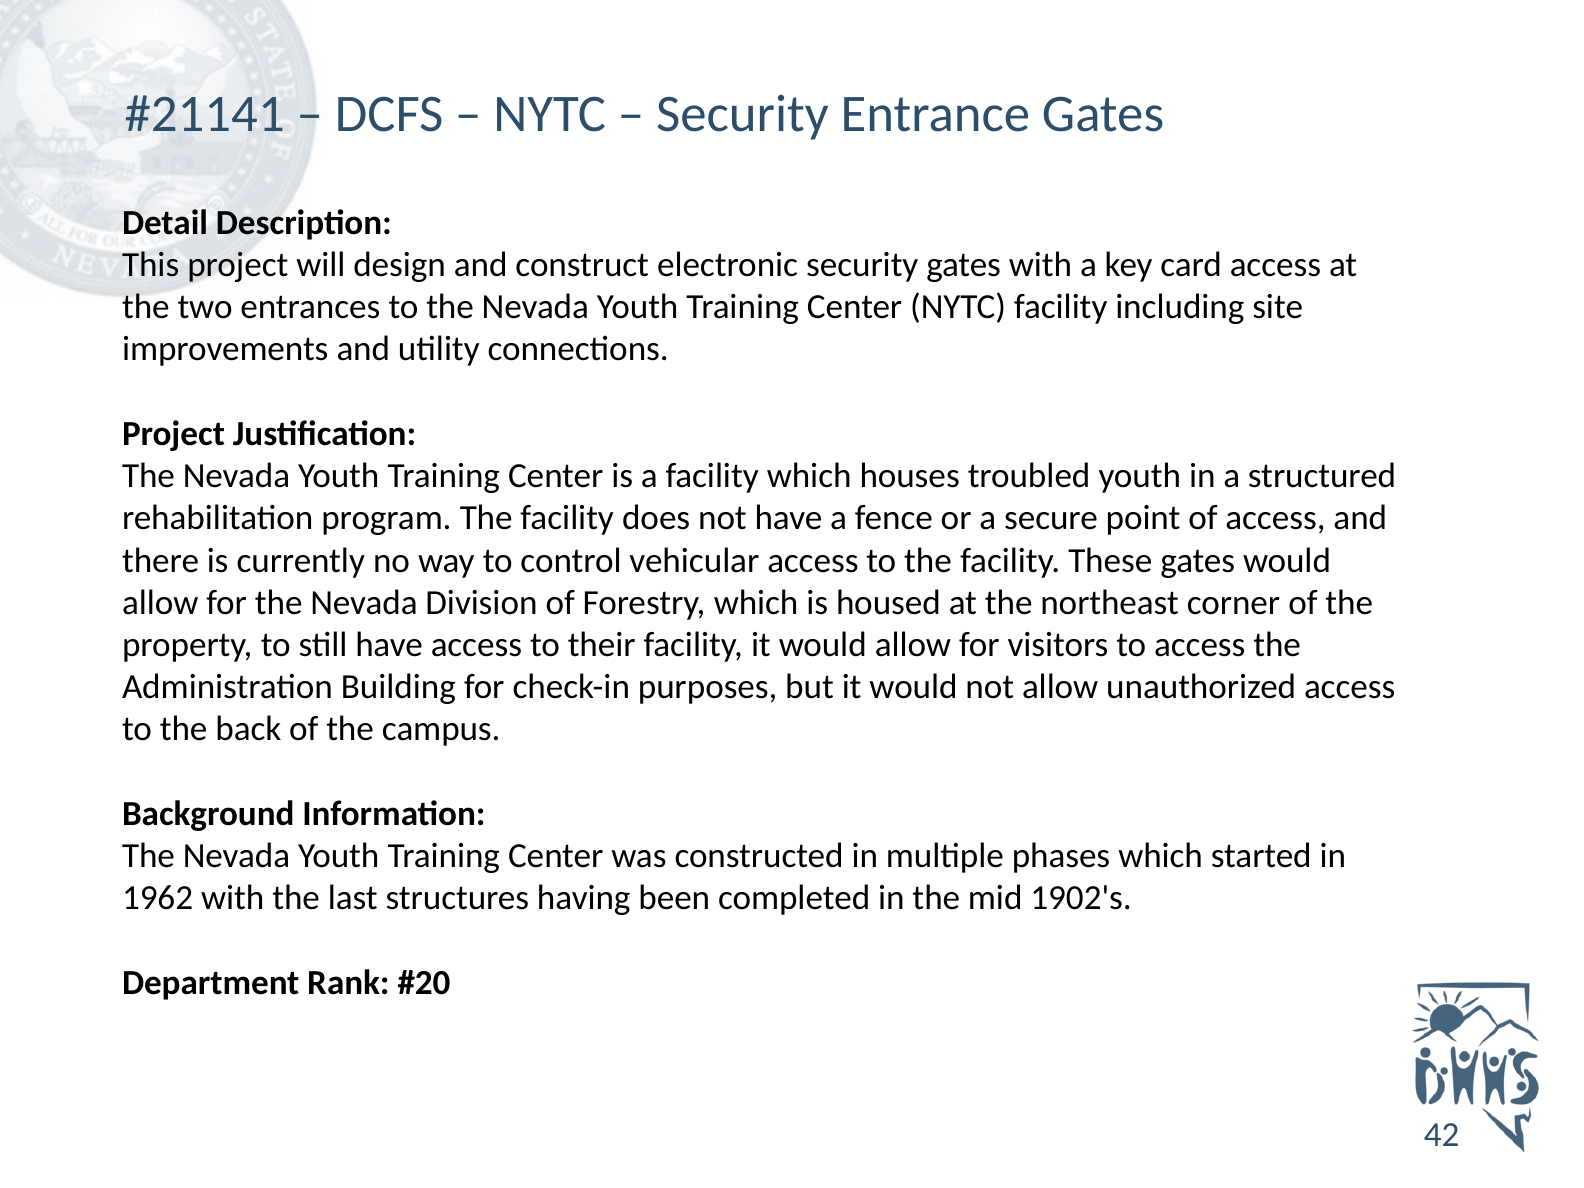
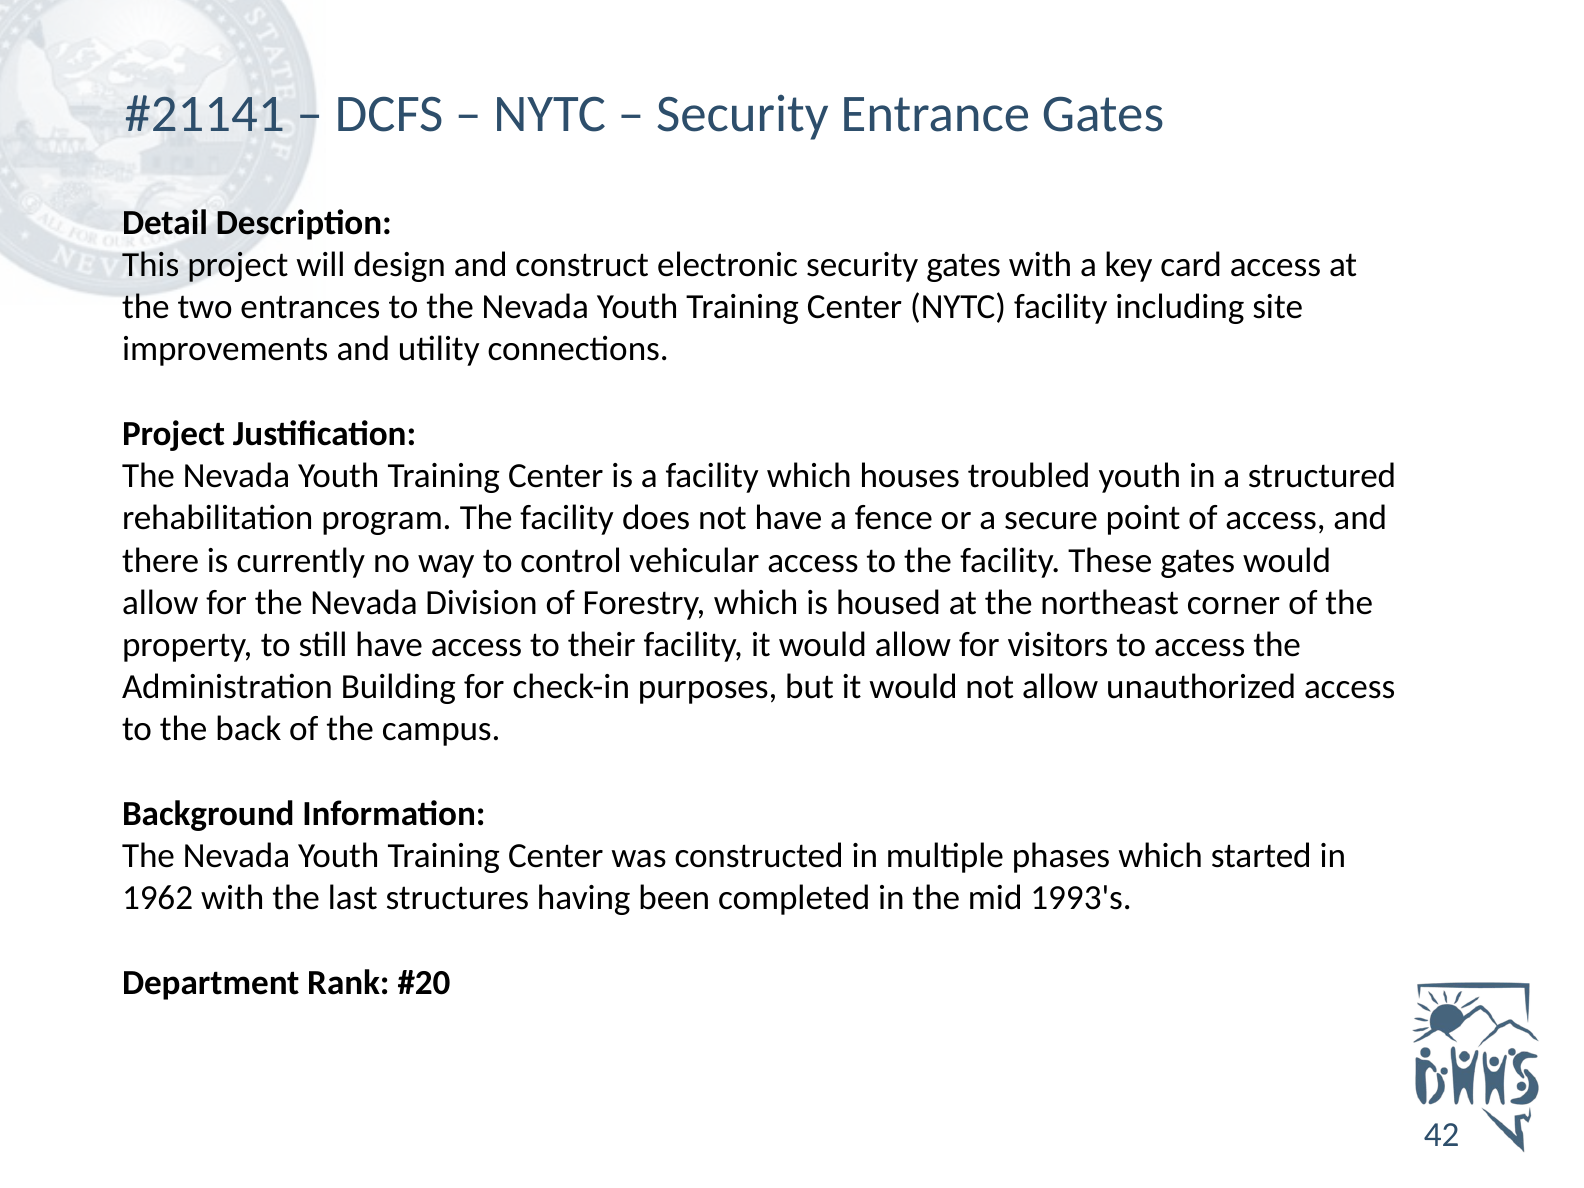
1902's: 1902's -> 1993's
